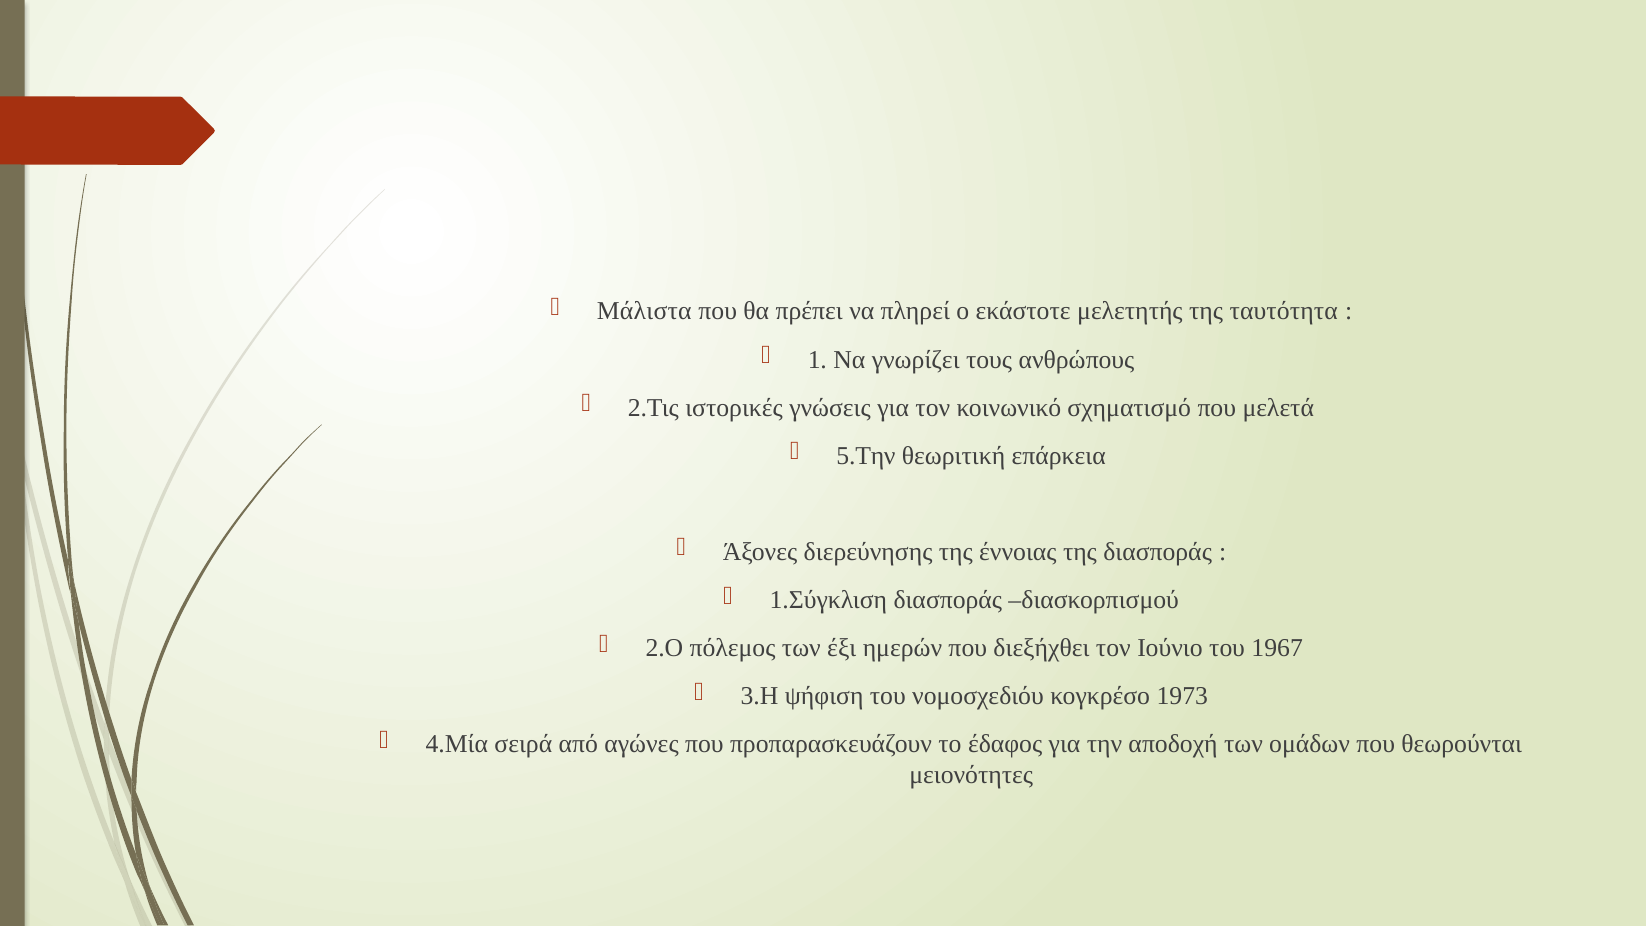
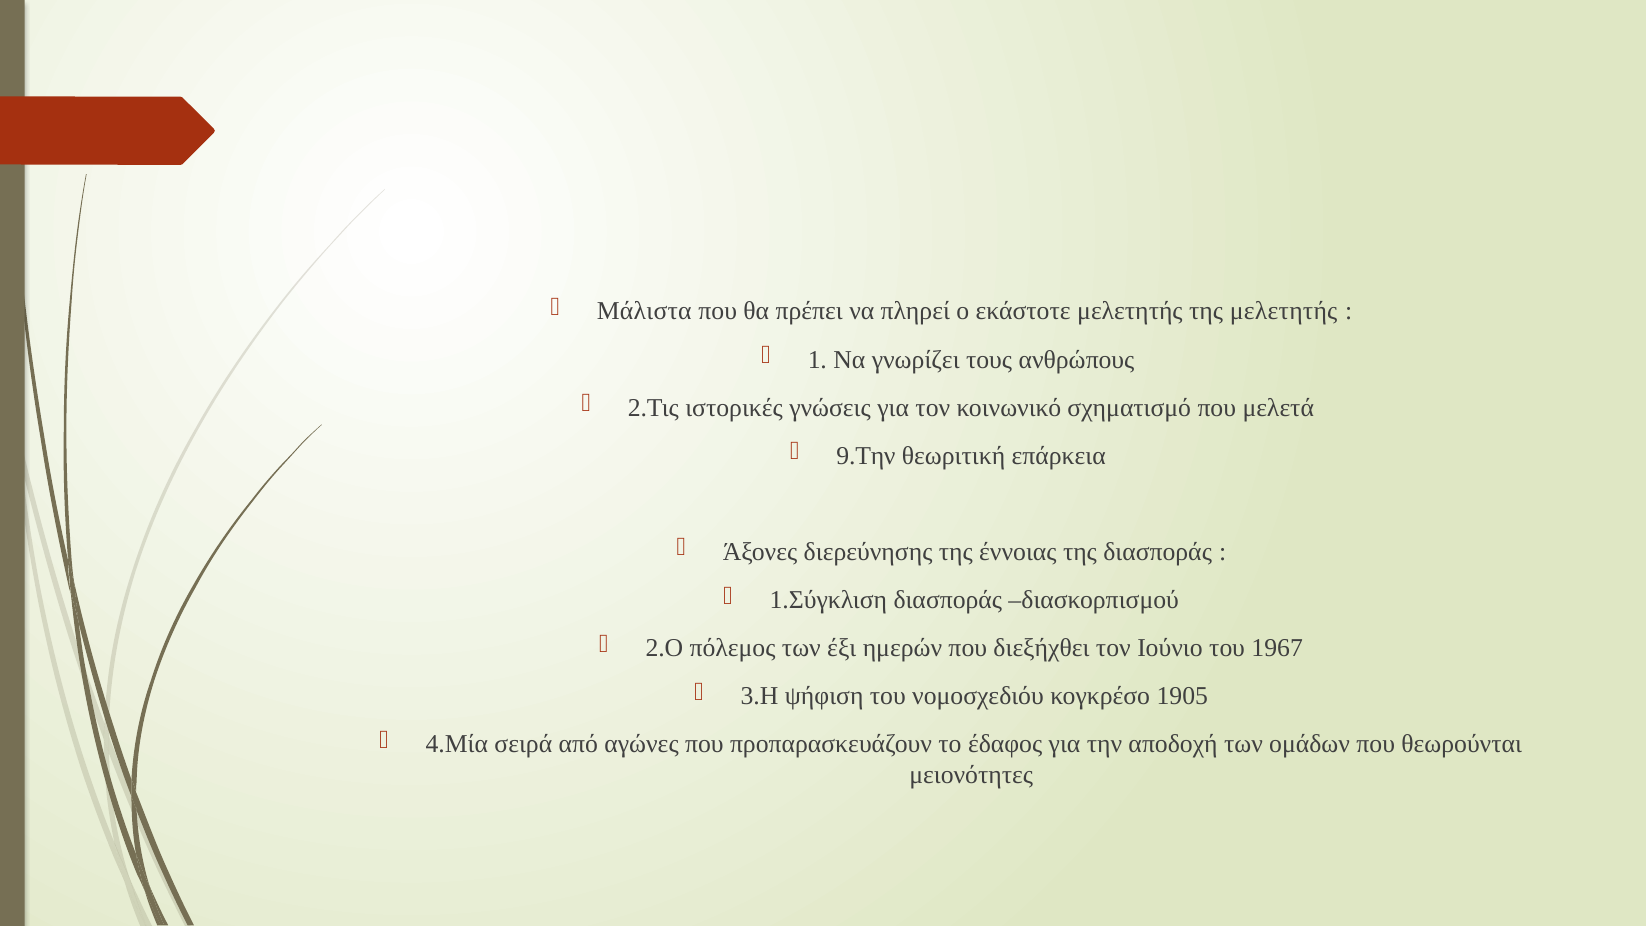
της ταυτότητα: ταυτότητα -> μελετητής
5.Την: 5.Την -> 9.Την
1973: 1973 -> 1905
